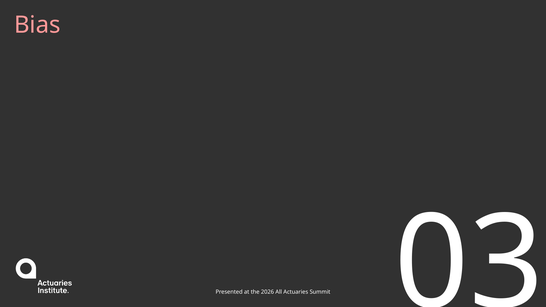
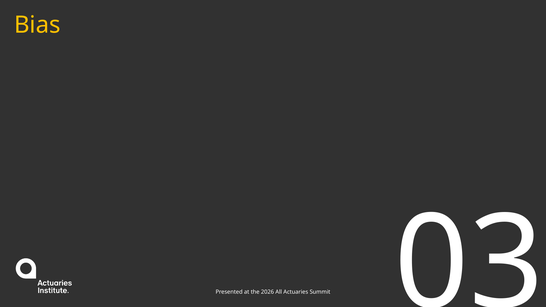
Bias colour: pink -> yellow
